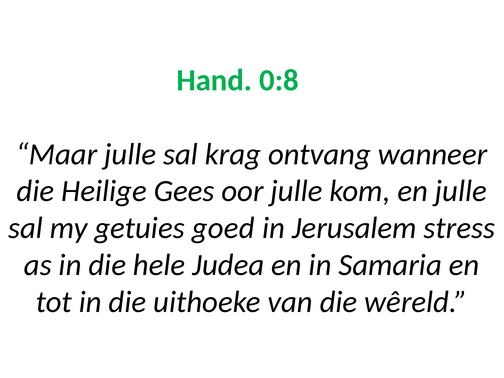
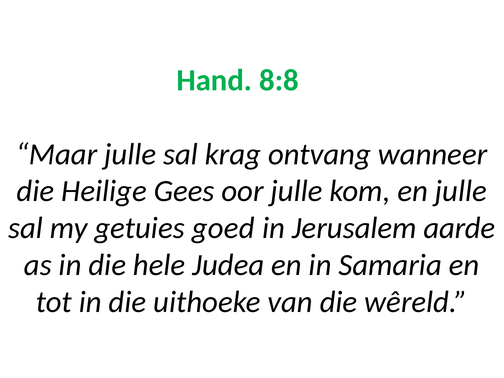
0:8: 0:8 -> 8:8
stress: stress -> aarde
